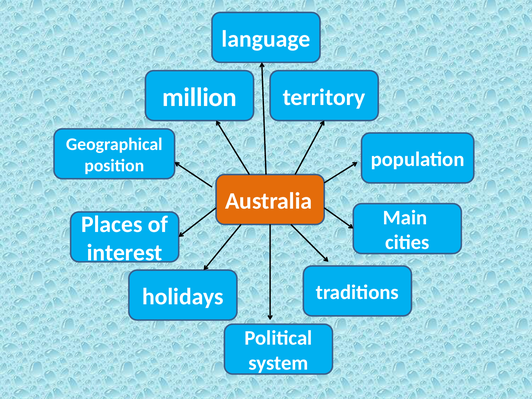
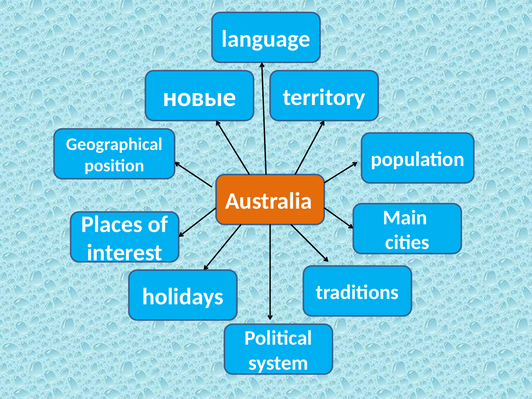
million: million -> новые
